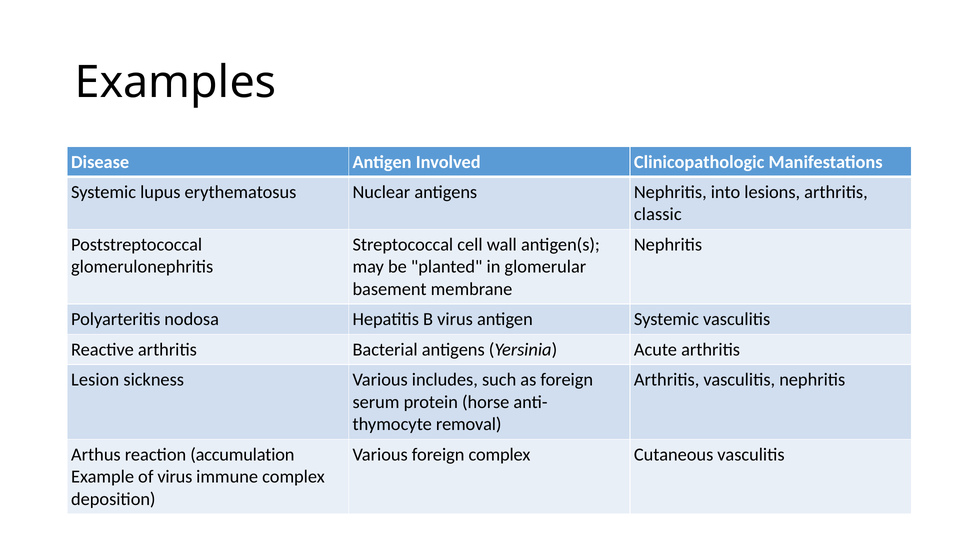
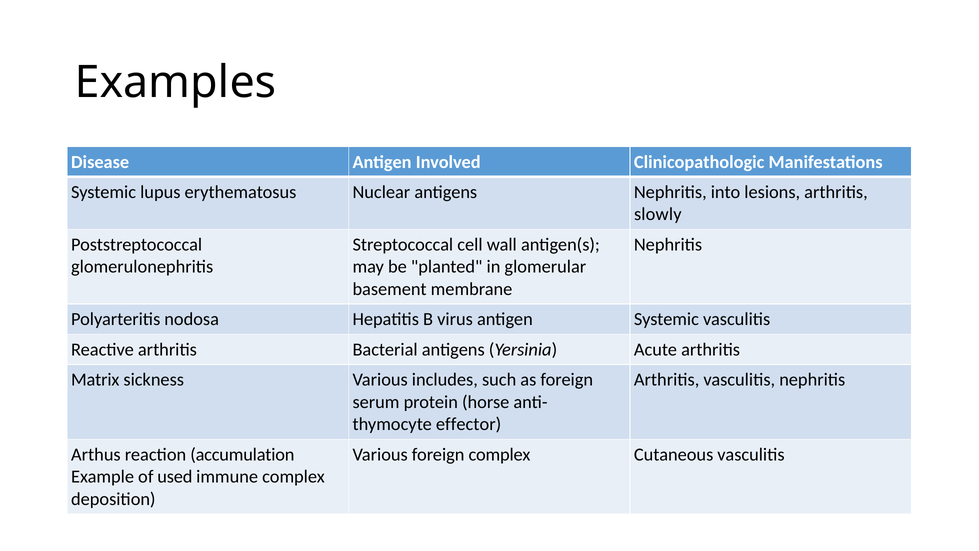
classic: classic -> slowly
Lesion: Lesion -> Matrix
removal: removal -> effector
of virus: virus -> used
